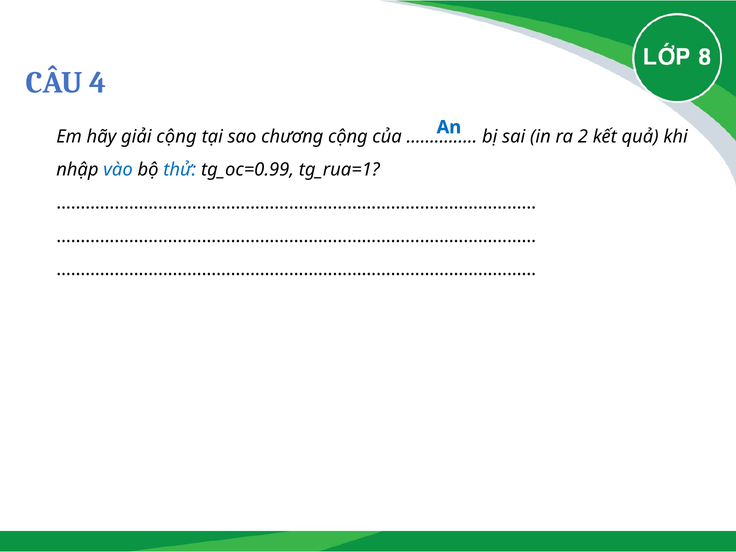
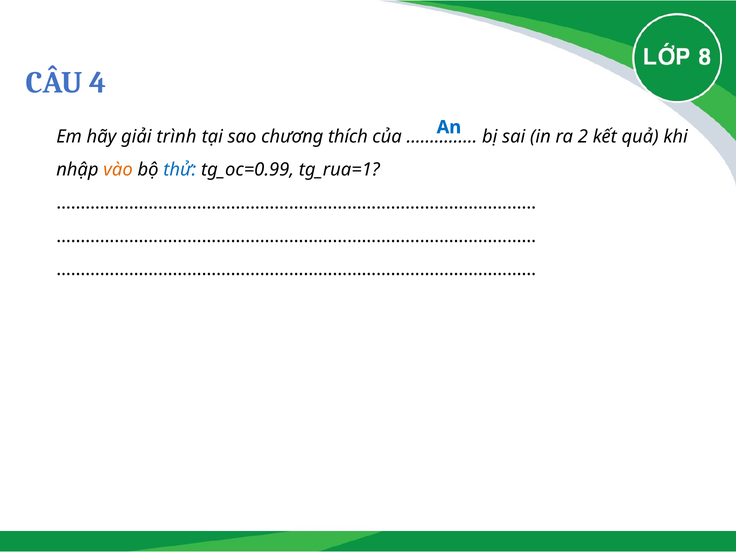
giải cộng: cộng -> trình
chương cộng: cộng -> thích
vào colour: blue -> orange
